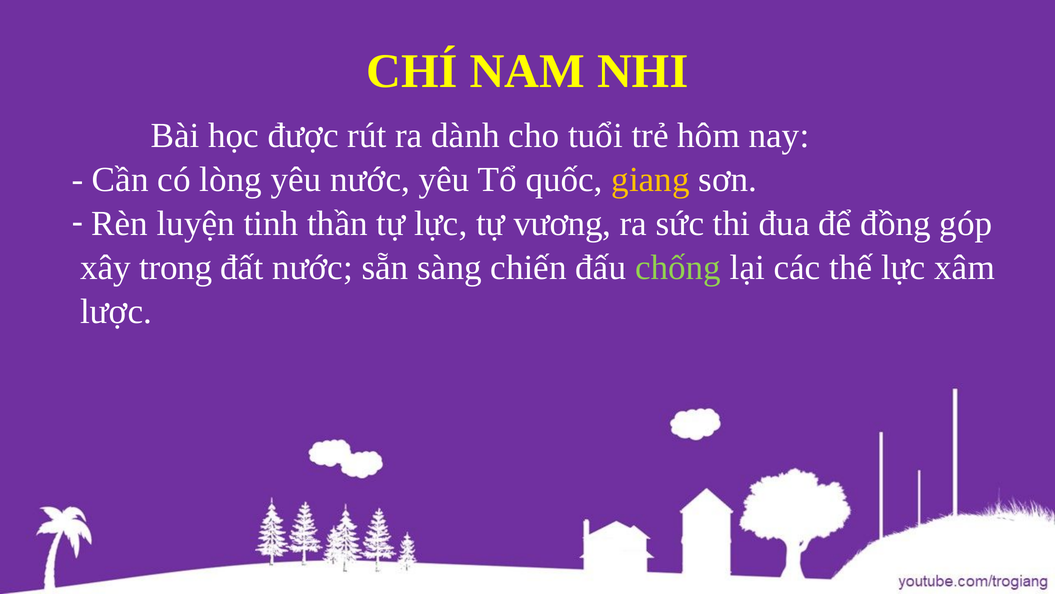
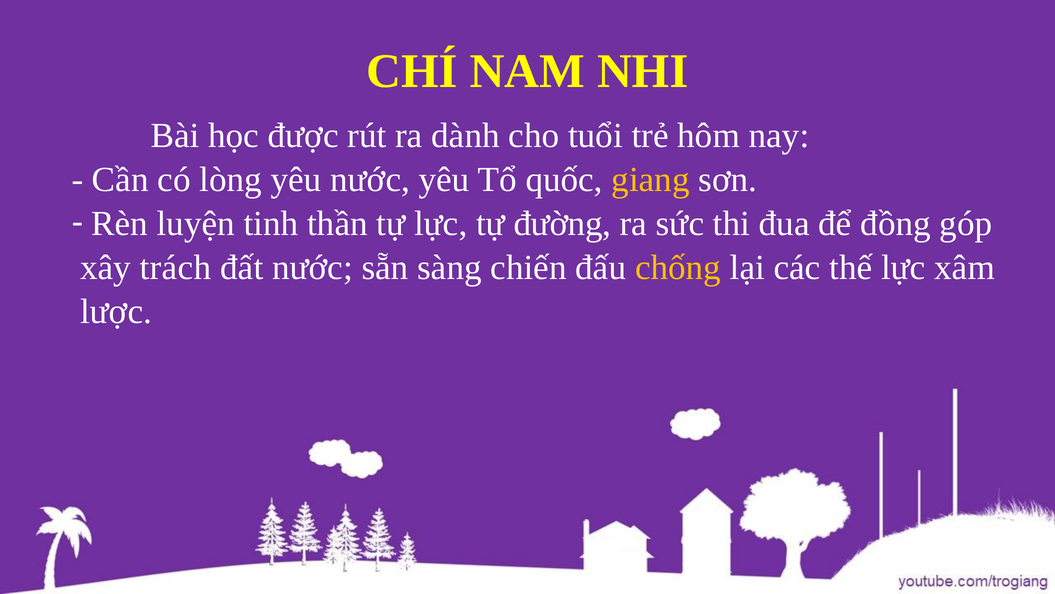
vương: vương -> đường
trong: trong -> trách
chống colour: light green -> yellow
